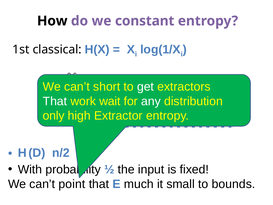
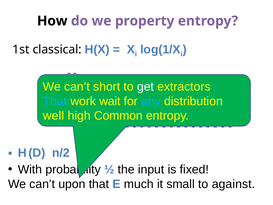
constant: constant -> property
That at (55, 101) colour: white -> light blue
any colour: white -> light blue
only: only -> well
Extractor: Extractor -> Common
point: point -> upon
bounds: bounds -> against
